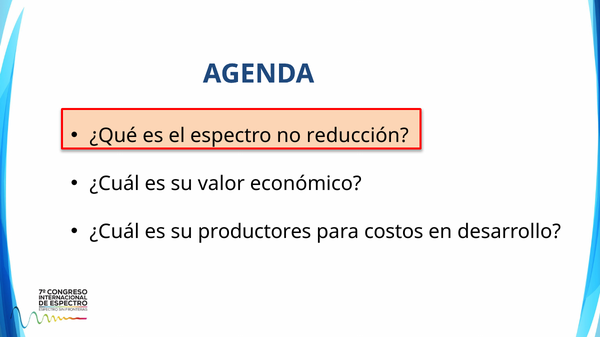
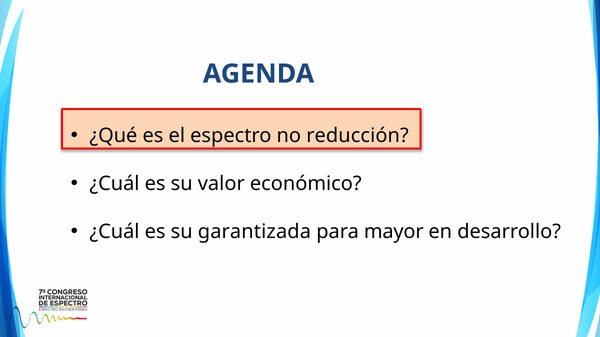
productores: productores -> garantizada
costos: costos -> mayor
